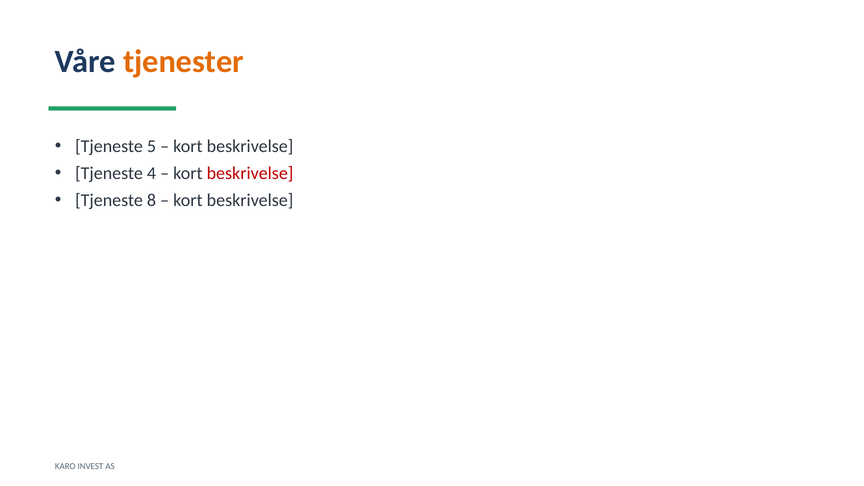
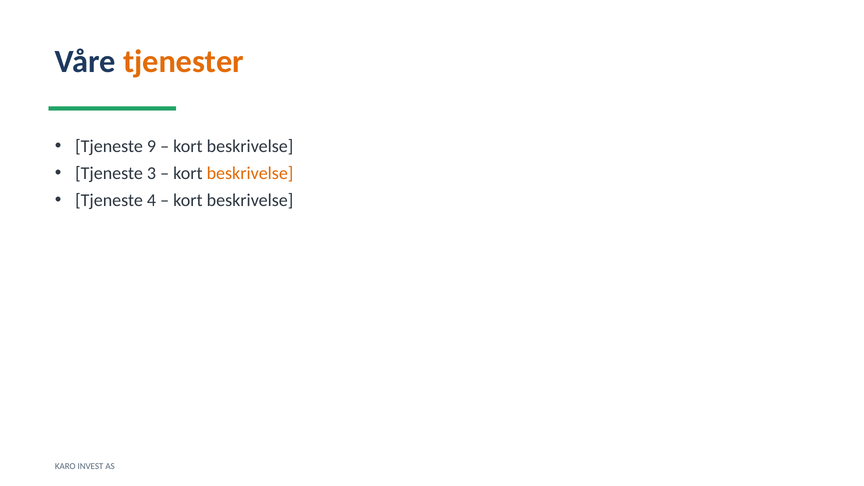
5: 5 -> 9
4: 4 -> 3
beskrivelse at (250, 173) colour: red -> orange
8: 8 -> 4
